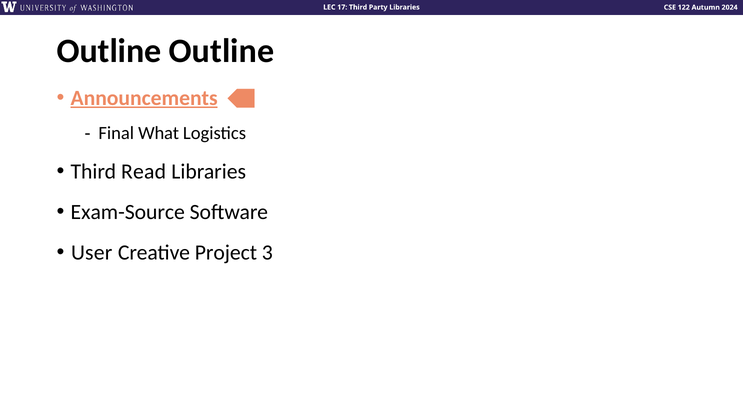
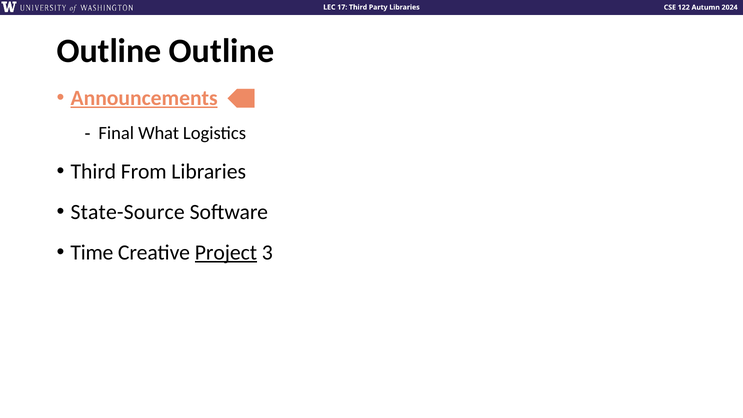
Read: Read -> From
Exam-Source: Exam-Source -> State-Source
User: User -> Time
Project underline: none -> present
